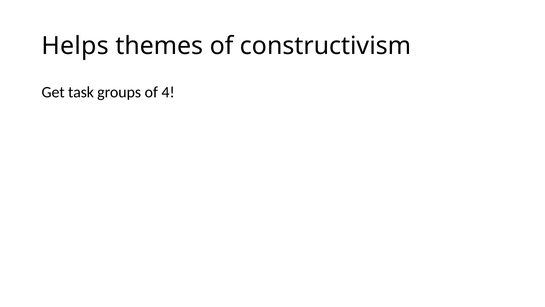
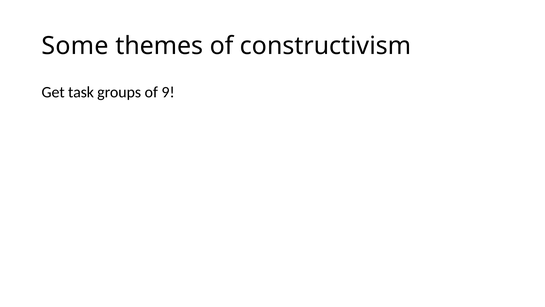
Helps: Helps -> Some
4: 4 -> 9
